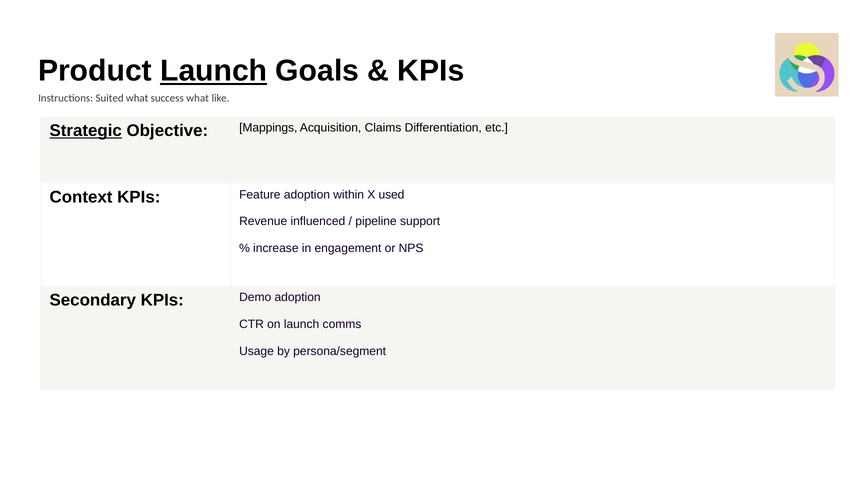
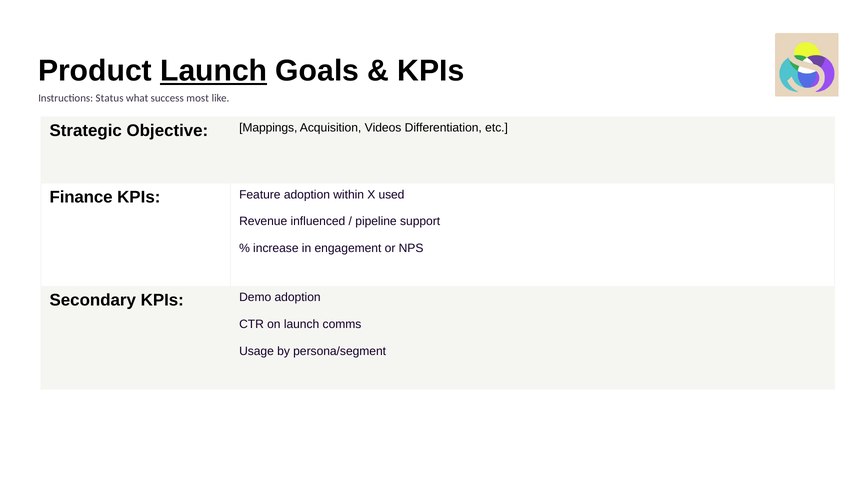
Suited: Suited -> Status
success what: what -> most
Strategic underline: present -> none
Claims: Claims -> Videos
Context: Context -> Finance
